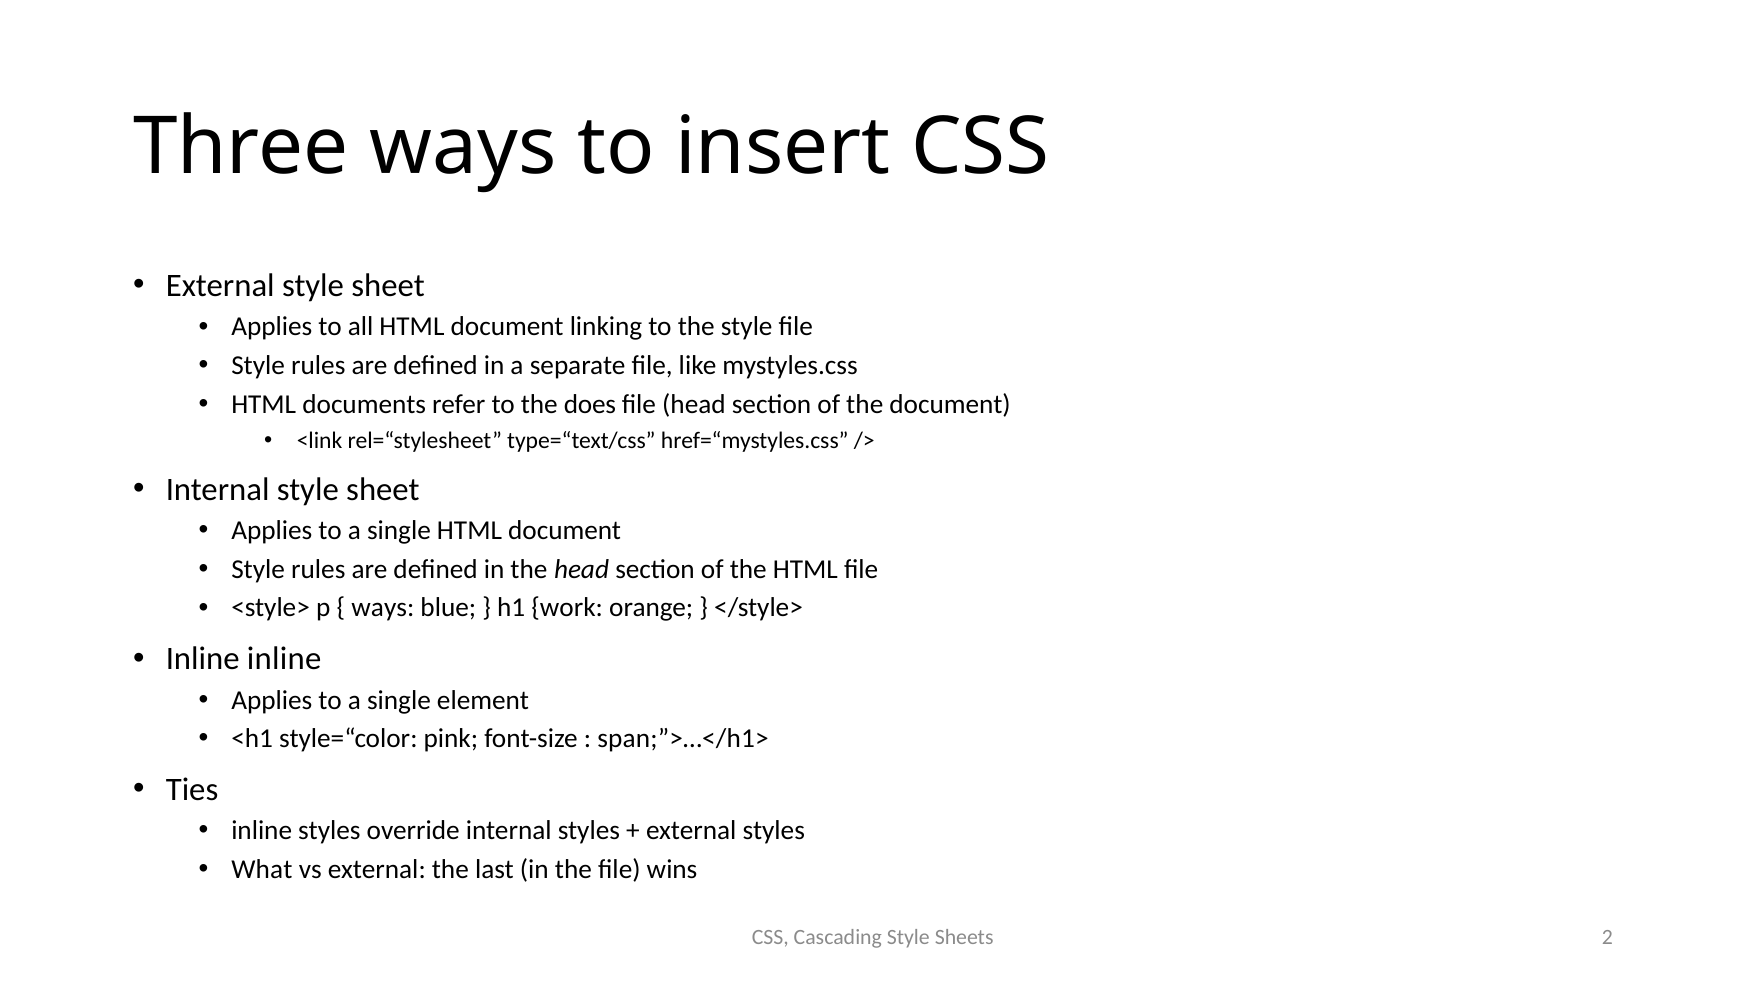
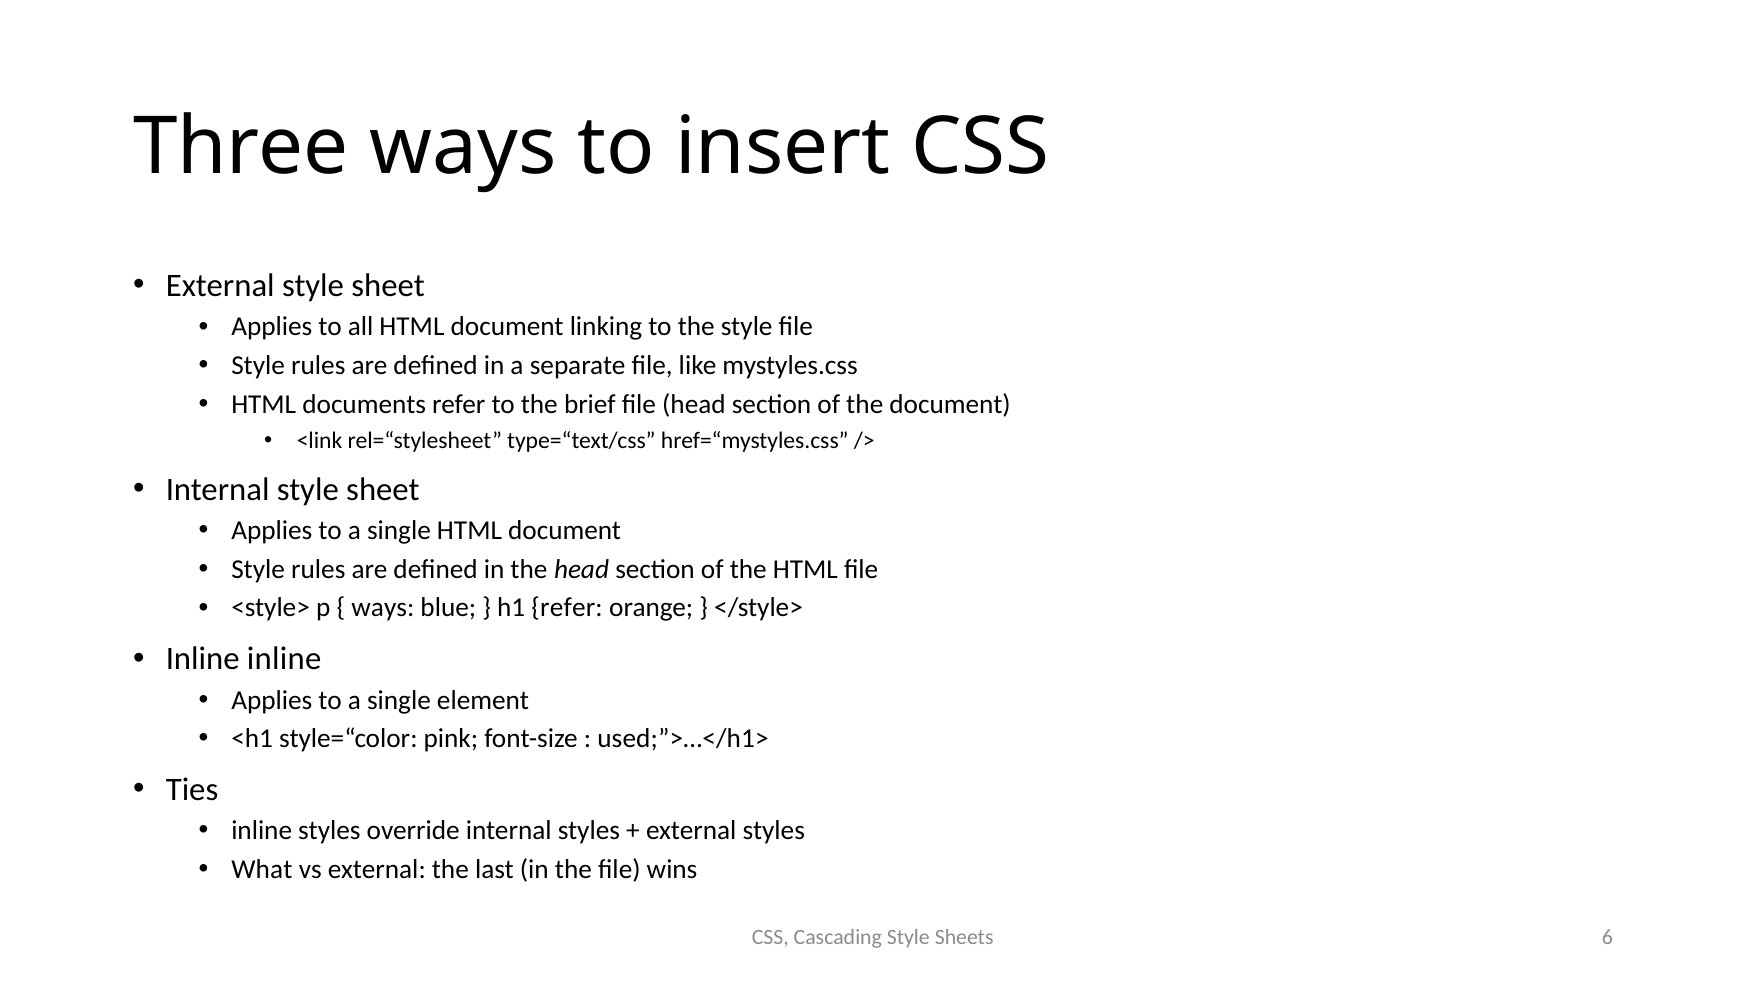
does: does -> brief
h1 work: work -> refer
span;”>…</h1>: span;”>…</h1> -> used;”>…</h1>
2: 2 -> 6
